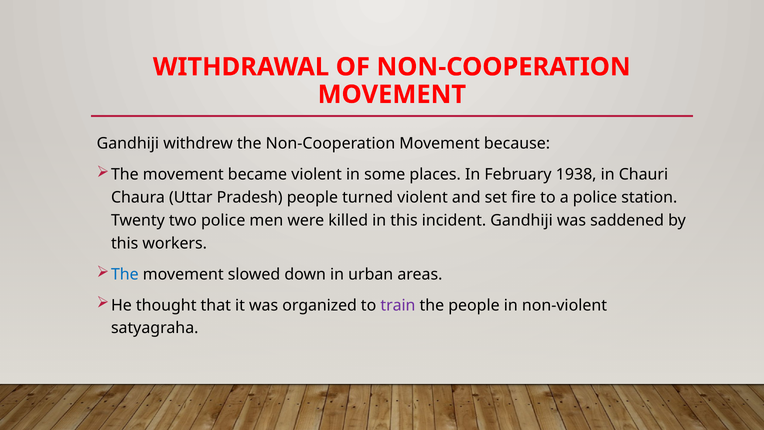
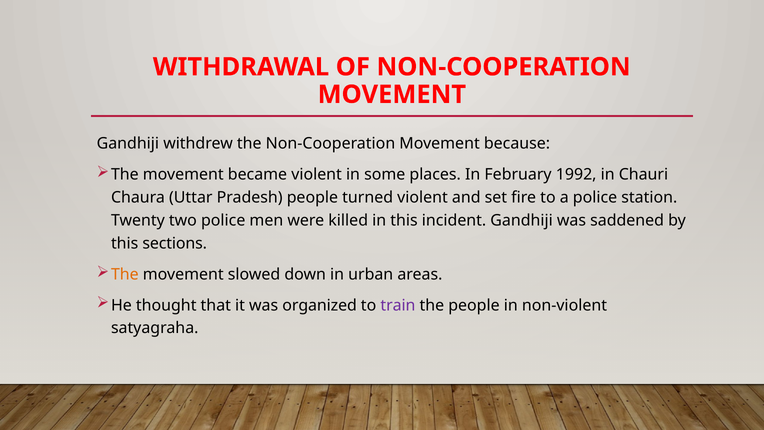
1938: 1938 -> 1992
workers: workers -> sections
The at (125, 274) colour: blue -> orange
